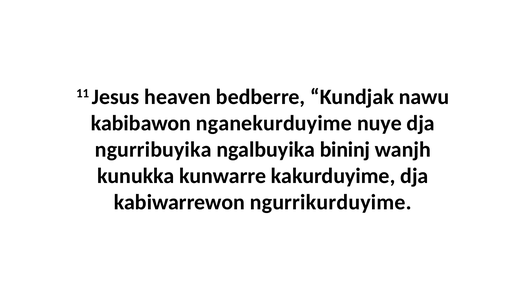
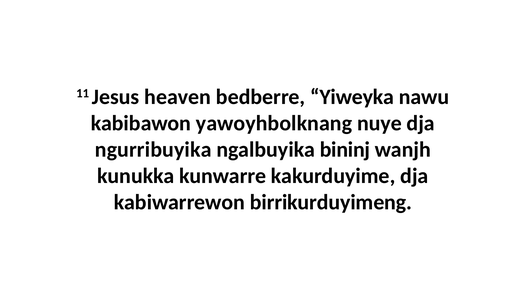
Kundjak: Kundjak -> Yiweyka
nganekurduyime: nganekurduyime -> yawoyhbolknang
ngurrikurduyime: ngurrikurduyime -> birrikurduyimeng
